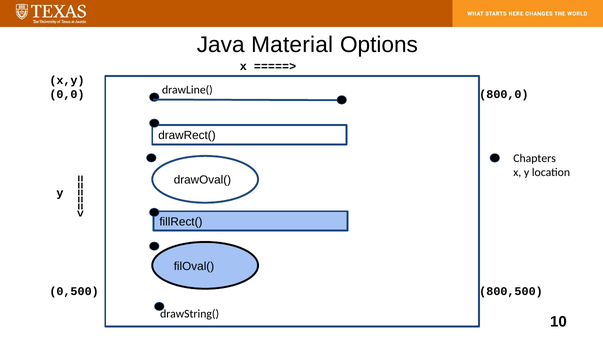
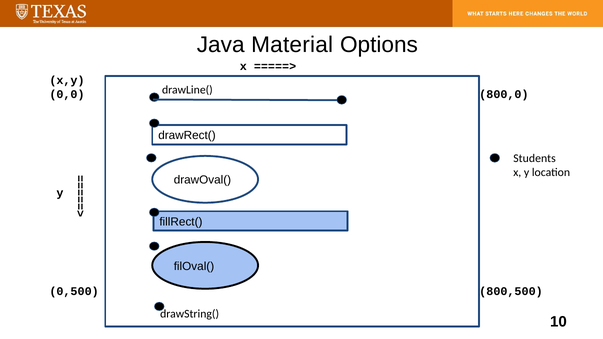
Chapters: Chapters -> Students
